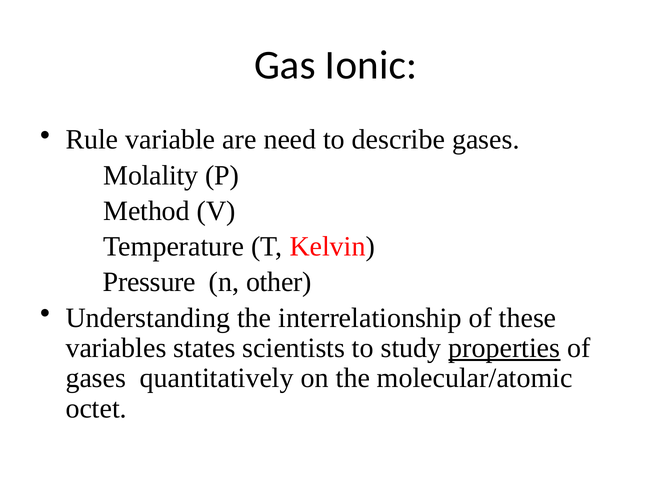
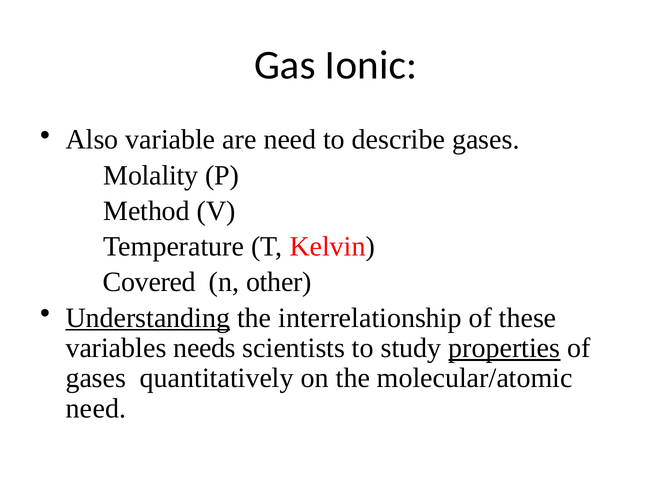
Rule: Rule -> Also
Pressure: Pressure -> Covered
Understanding underline: none -> present
states: states -> needs
octet at (96, 408): octet -> need
